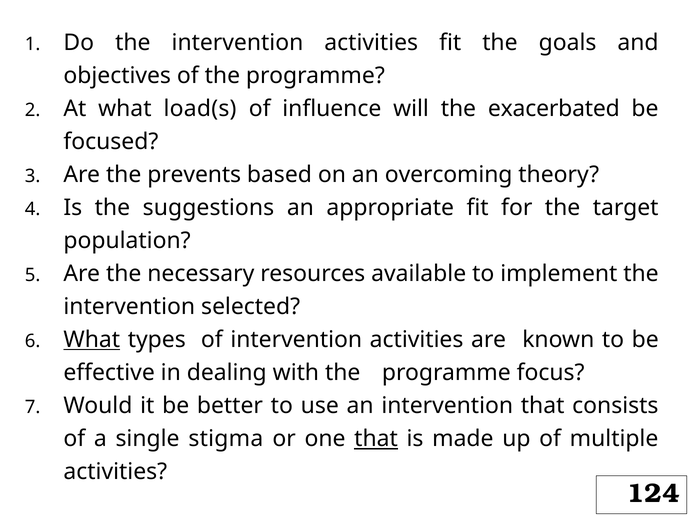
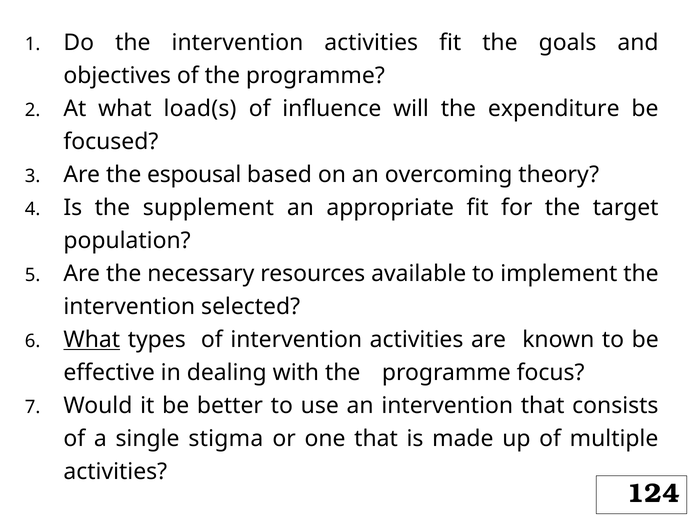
exacerbated: exacerbated -> expenditure
prevents: prevents -> espousal
suggestions: suggestions -> supplement
that at (376, 439) underline: present -> none
